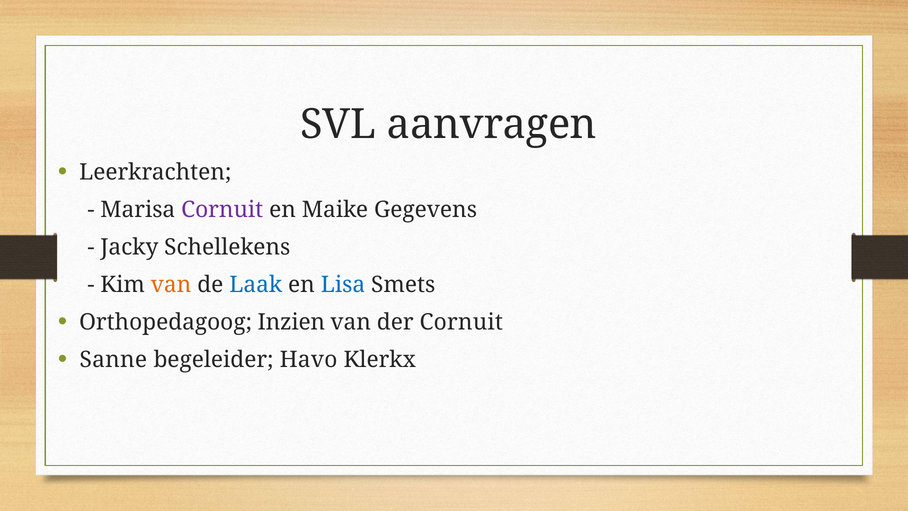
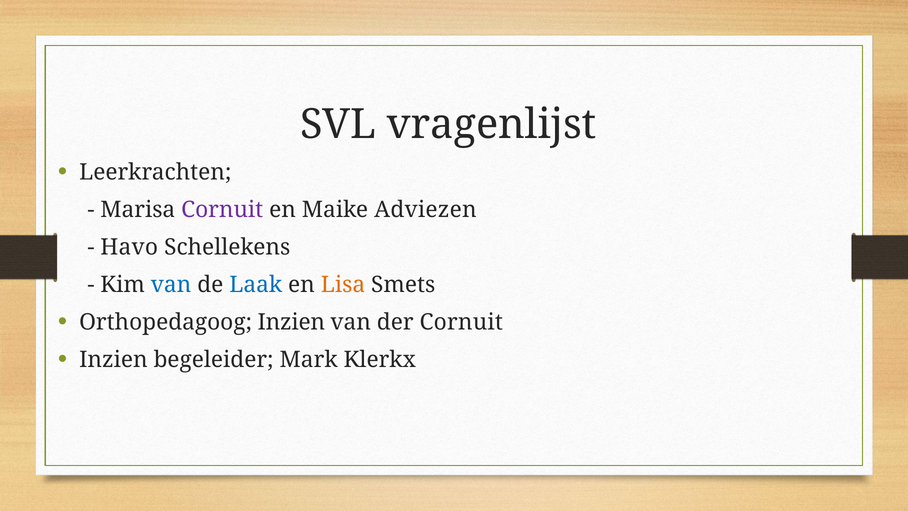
aanvragen: aanvragen -> vragenlijst
Gegevens: Gegevens -> Adviezen
Jacky: Jacky -> Havo
van at (171, 285) colour: orange -> blue
Lisa colour: blue -> orange
Sanne at (113, 360): Sanne -> Inzien
Havo: Havo -> Mark
